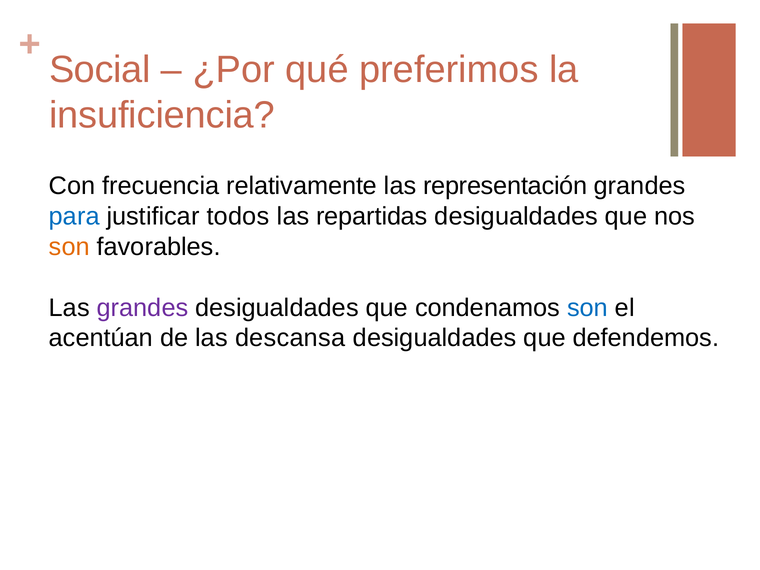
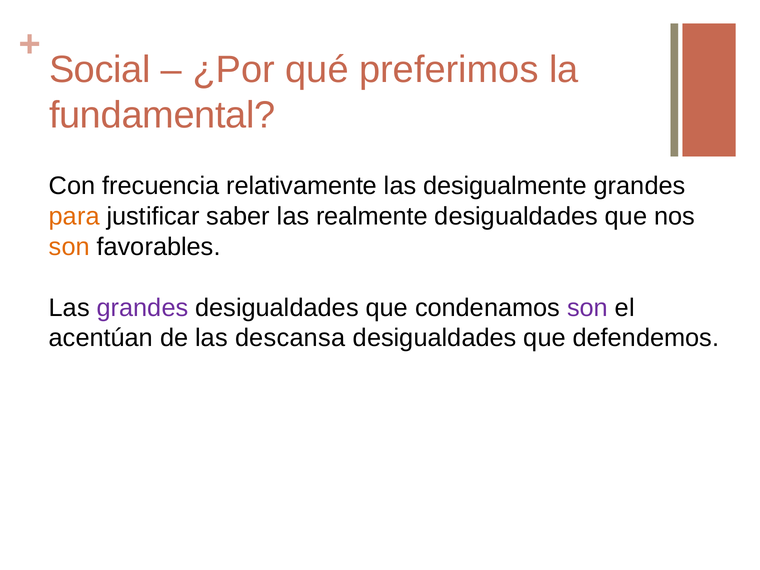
insuficiencia: insuficiencia -> fundamental
representación: representación -> desigualmente
para colour: blue -> orange
todos: todos -> saber
repartidas: repartidas -> realmente
son at (587, 308) colour: blue -> purple
